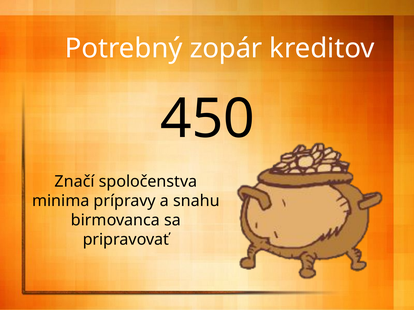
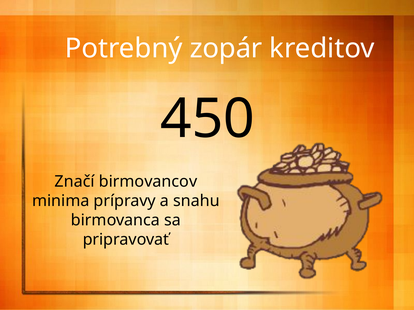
spoločenstva: spoločenstva -> birmovancov
